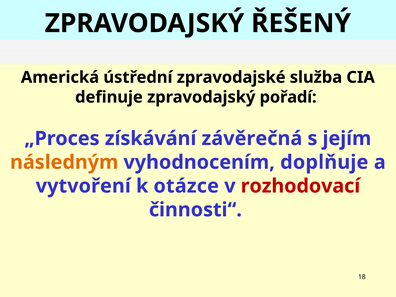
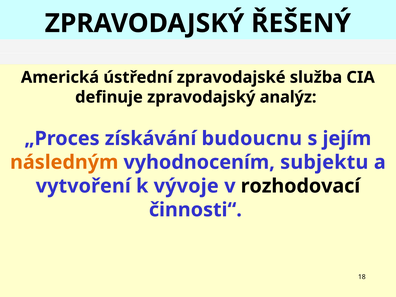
pořadí: pořadí -> analýz
závěrečná: závěrečná -> budoucnu
doplňuje: doplňuje -> subjektu
otázce: otázce -> vývoje
rozhodovací colour: red -> black
